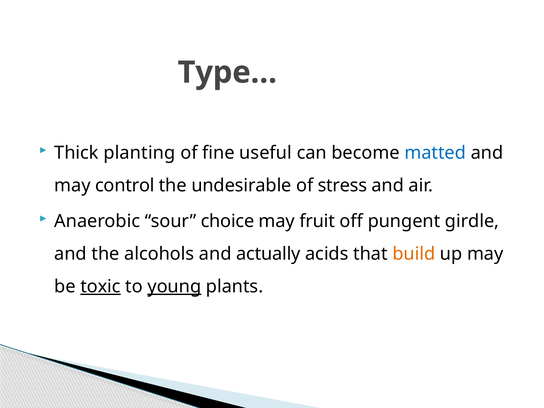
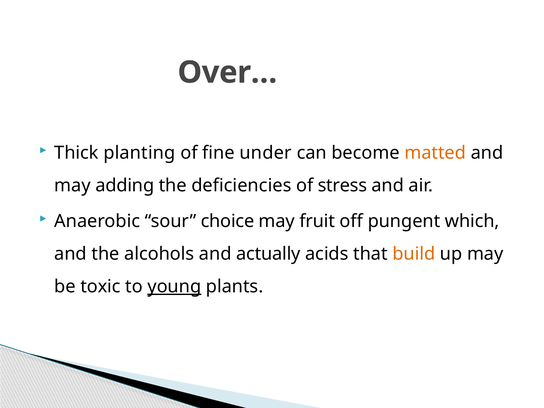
Type…: Type… -> Over…
useful: useful -> under
matted colour: blue -> orange
control: control -> adding
undesirable: undesirable -> deficiencies
girdle: girdle -> which
toxic underline: present -> none
